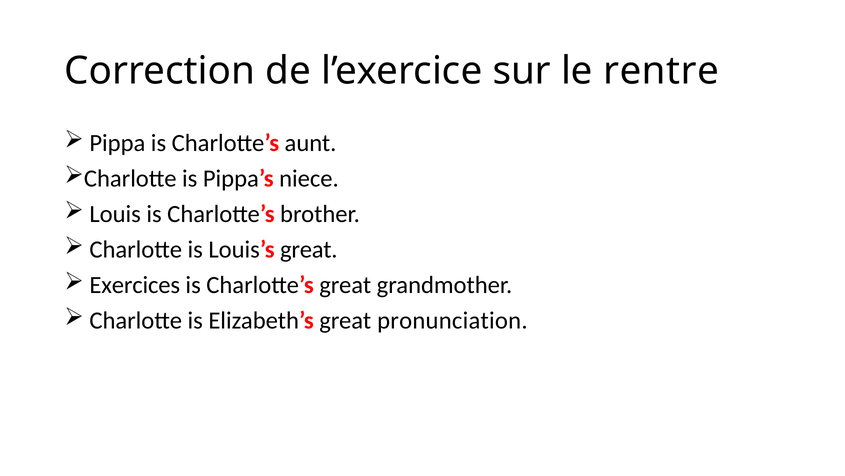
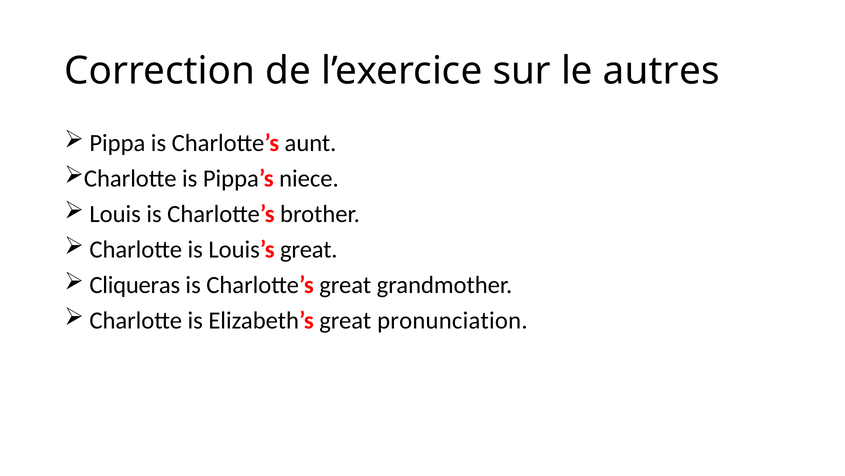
rentre: rentre -> autres
Exercices: Exercices -> Cliqueras
